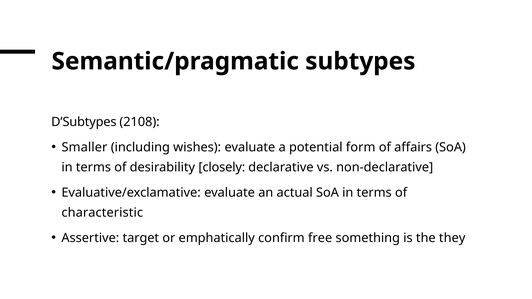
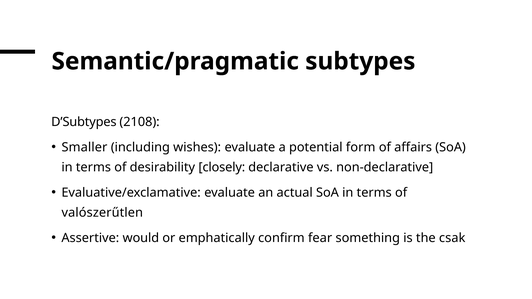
characteristic: characteristic -> valószerűtlen
target: target -> would
free: free -> fear
they: they -> csak
